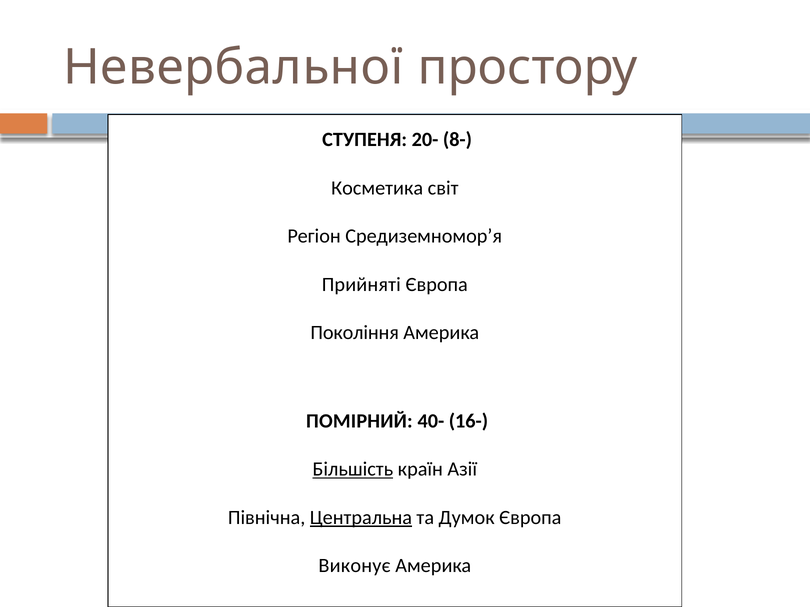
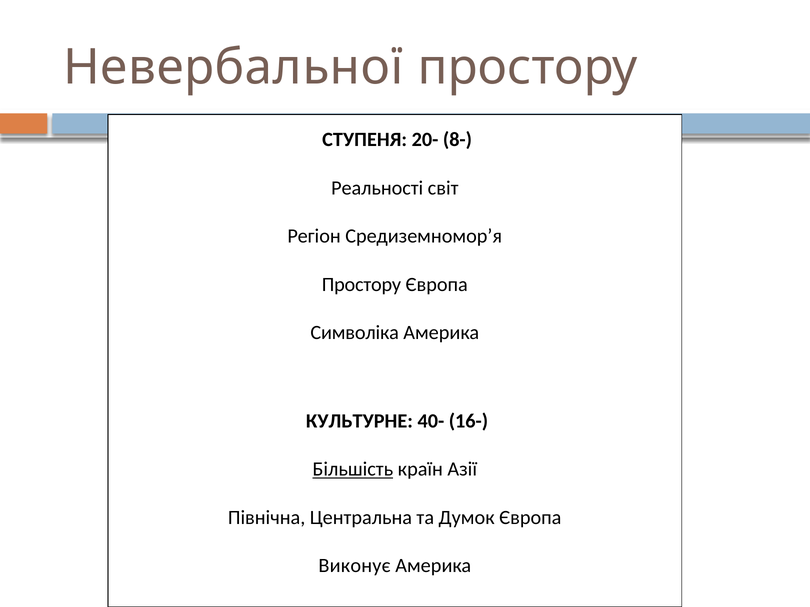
Косметика: Косметика -> Реальності
Прийняті at (361, 285): Прийняті -> Простору
Покоління: Покоління -> Символіка
ПОМІРНИЙ: ПОМІРНИЙ -> КУЛЬТУРНЕ
Центральна underline: present -> none
